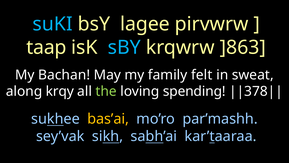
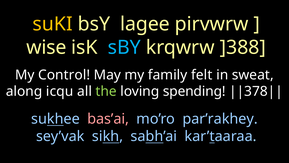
suKI colour: light blue -> yellow
taap: taap -> wise
]863: ]863 -> ]388
Bachan: Bachan -> Control
krqy: krqy -> icqu
bas’ai colour: yellow -> pink
par’mashh: par’mashh -> par’rakhey
